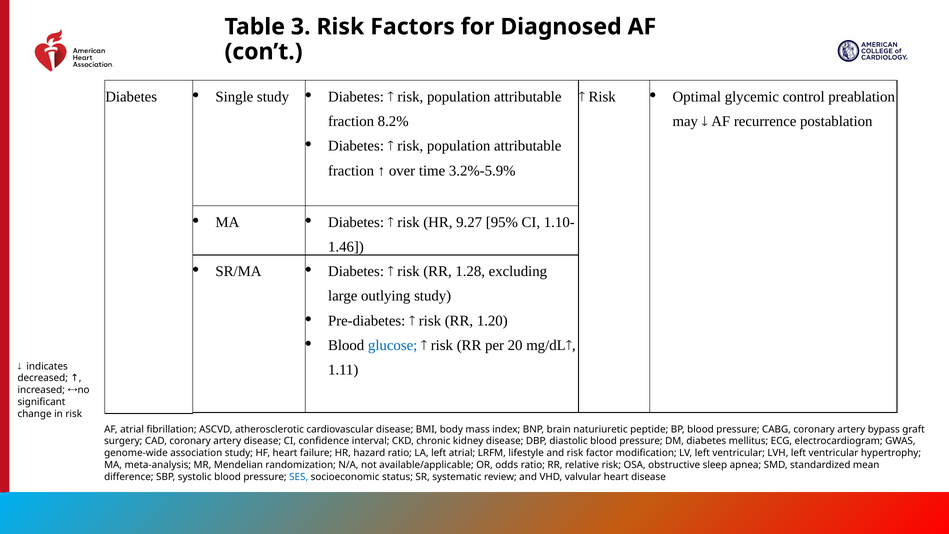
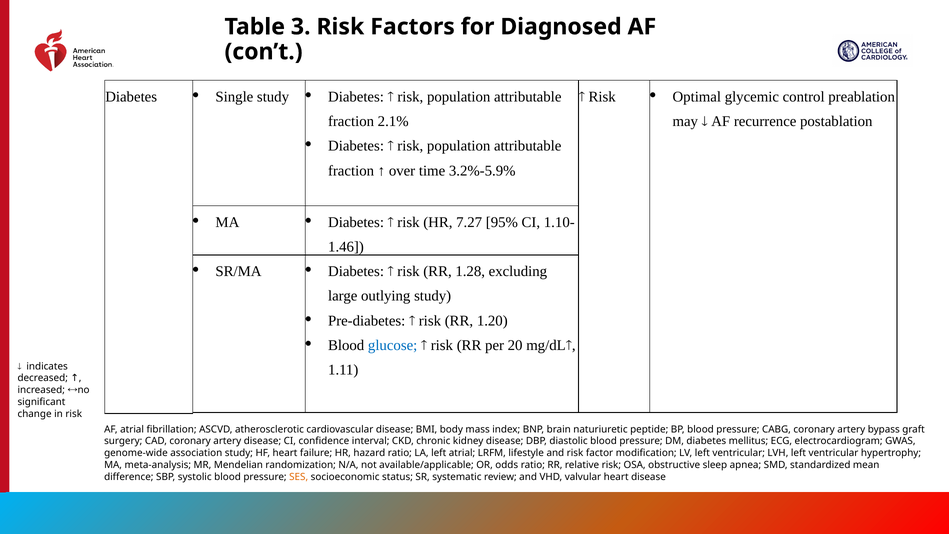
8.2%: 8.2% -> 2.1%
9.27: 9.27 -> 7.27
SES colour: blue -> orange
